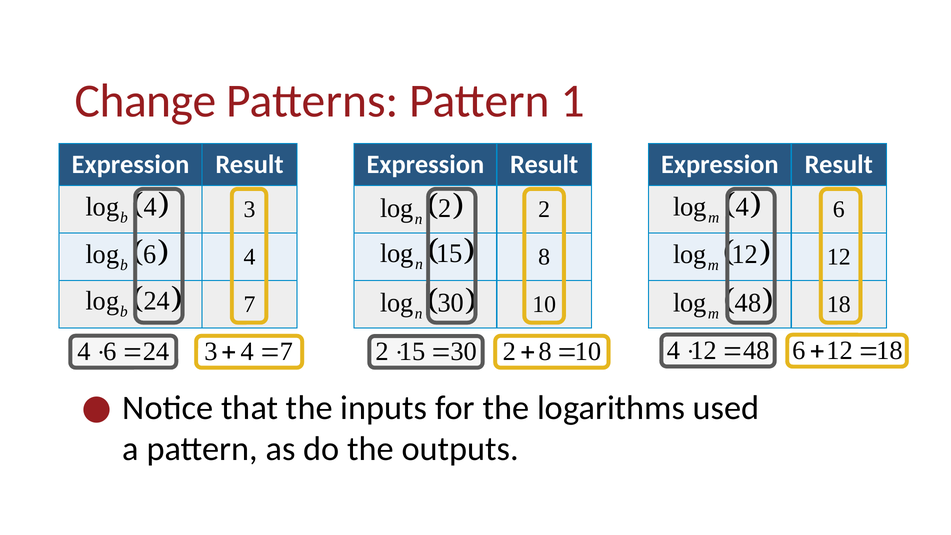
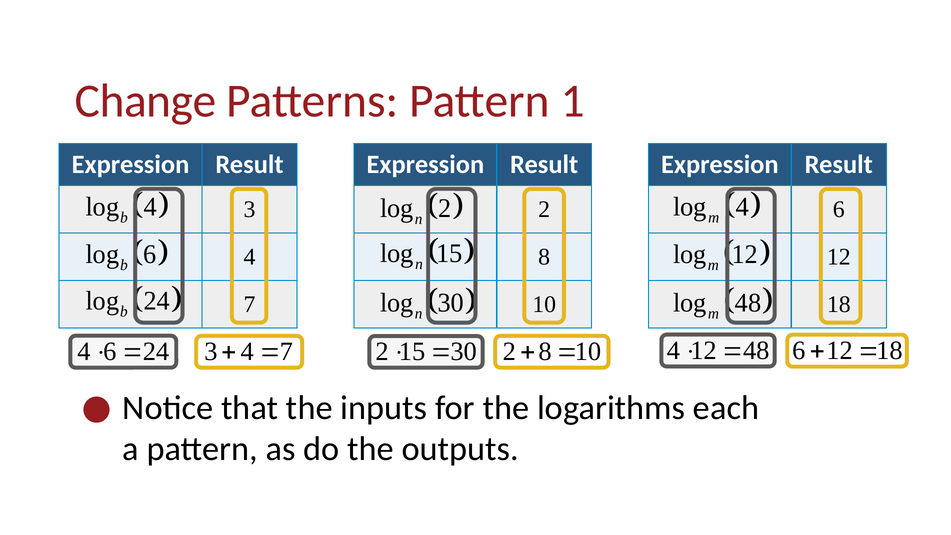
used: used -> each
